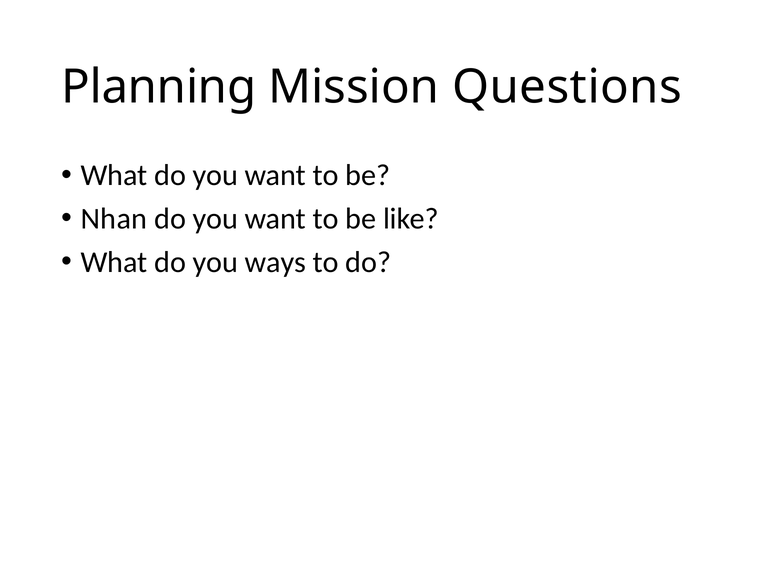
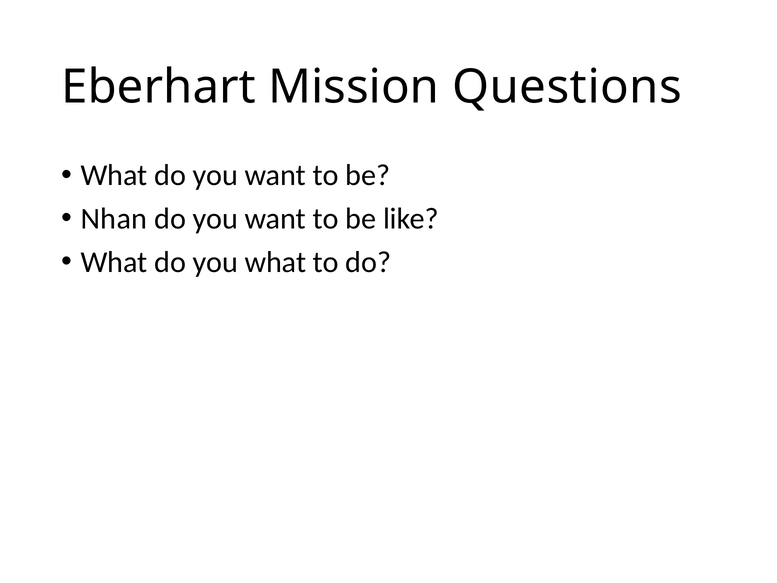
Planning: Planning -> Eberhart
you ways: ways -> what
